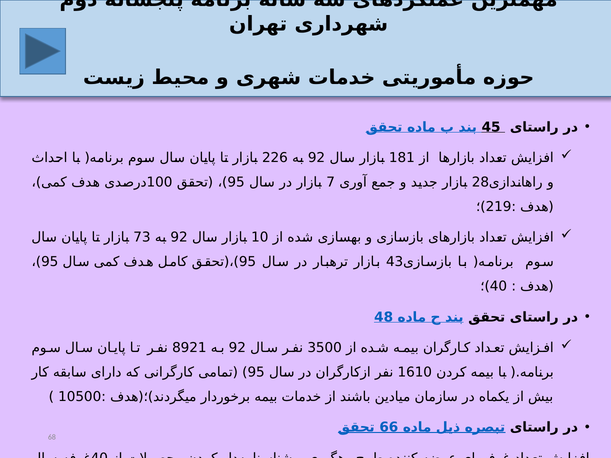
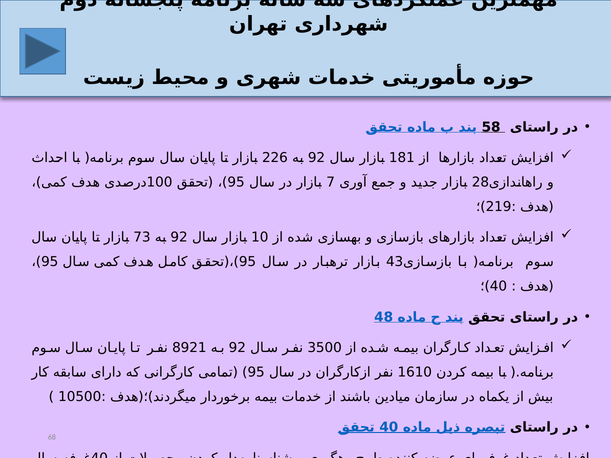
45: 45 -> 58
66 at (389, 428): 66 -> 40
